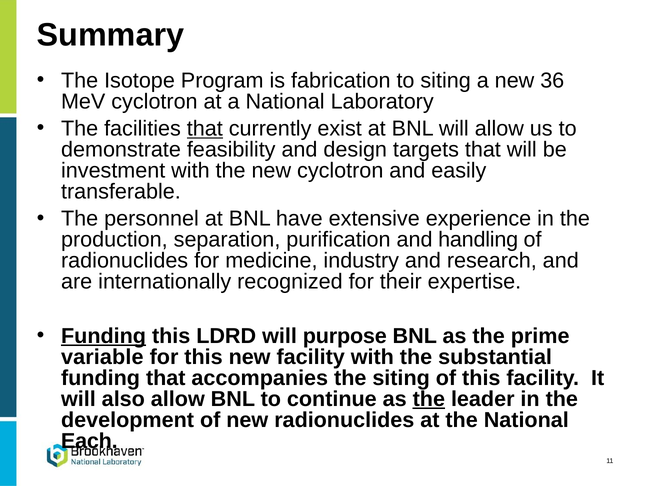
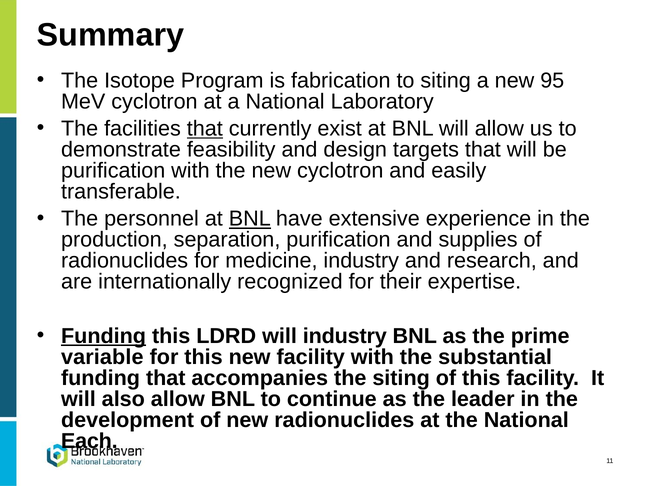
36: 36 -> 95
investment at (113, 170): investment -> purification
BNL at (250, 218) underline: none -> present
handling: handling -> supplies
will purpose: purpose -> industry
the at (429, 398) underline: present -> none
